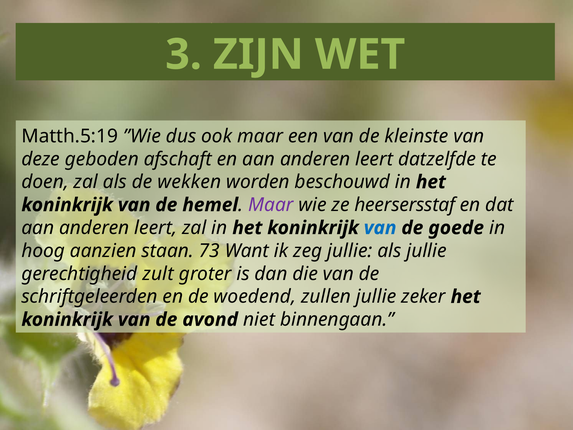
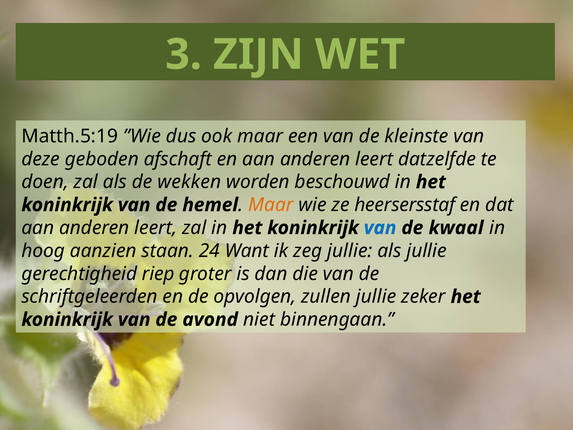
Maar at (271, 205) colour: purple -> orange
goede: goede -> kwaal
73: 73 -> 24
zult: zult -> riep
woedend: woedend -> opvolgen
